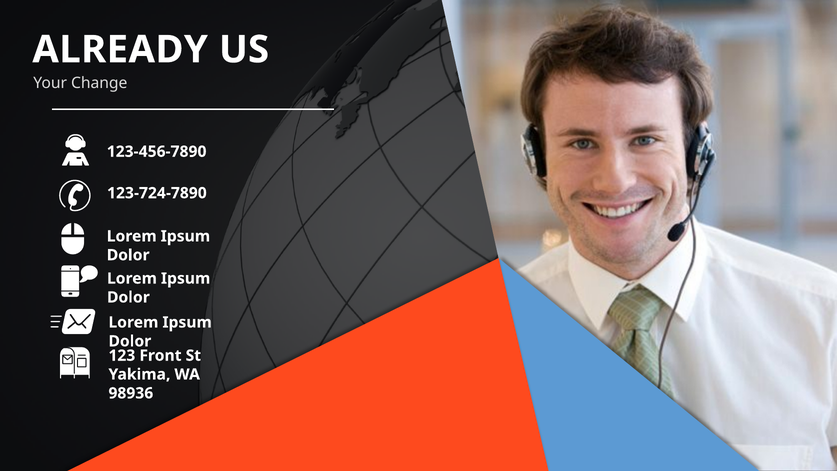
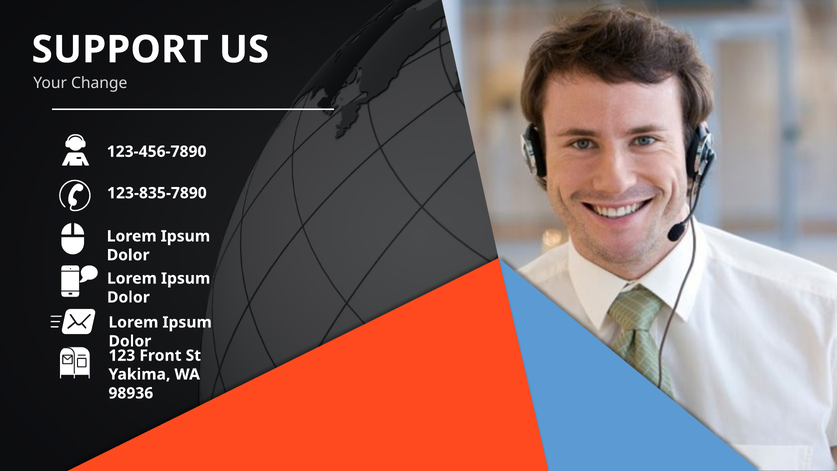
ALREADY: ALREADY -> SUPPORT
123-724-7890: 123-724-7890 -> 123-835-7890
